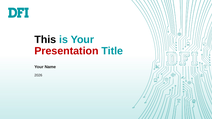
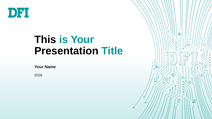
Presentation colour: red -> black
